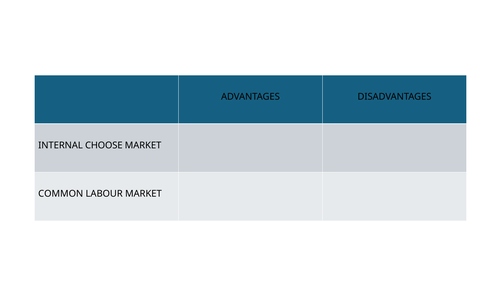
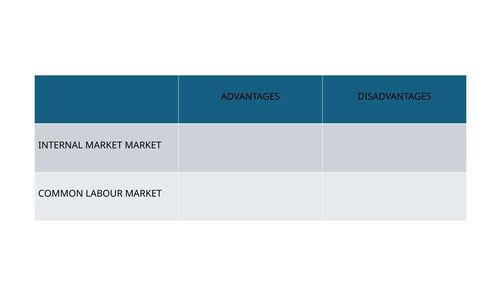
INTERNAL CHOOSE: CHOOSE -> MARKET
